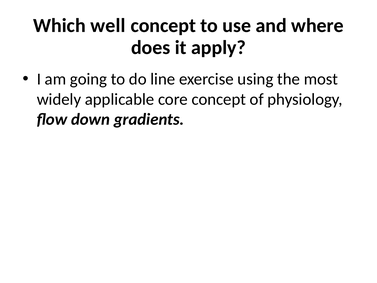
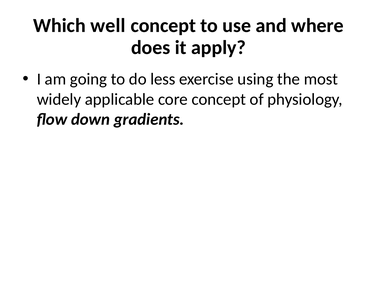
line: line -> less
